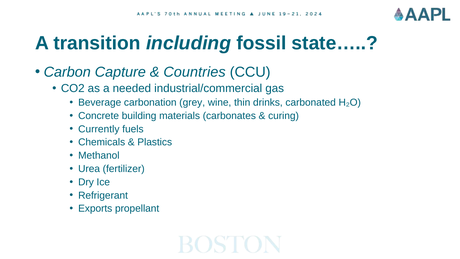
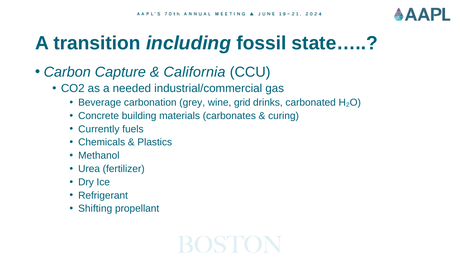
Countries: Countries -> California
thin: thin -> grid
Exports: Exports -> Shifting
